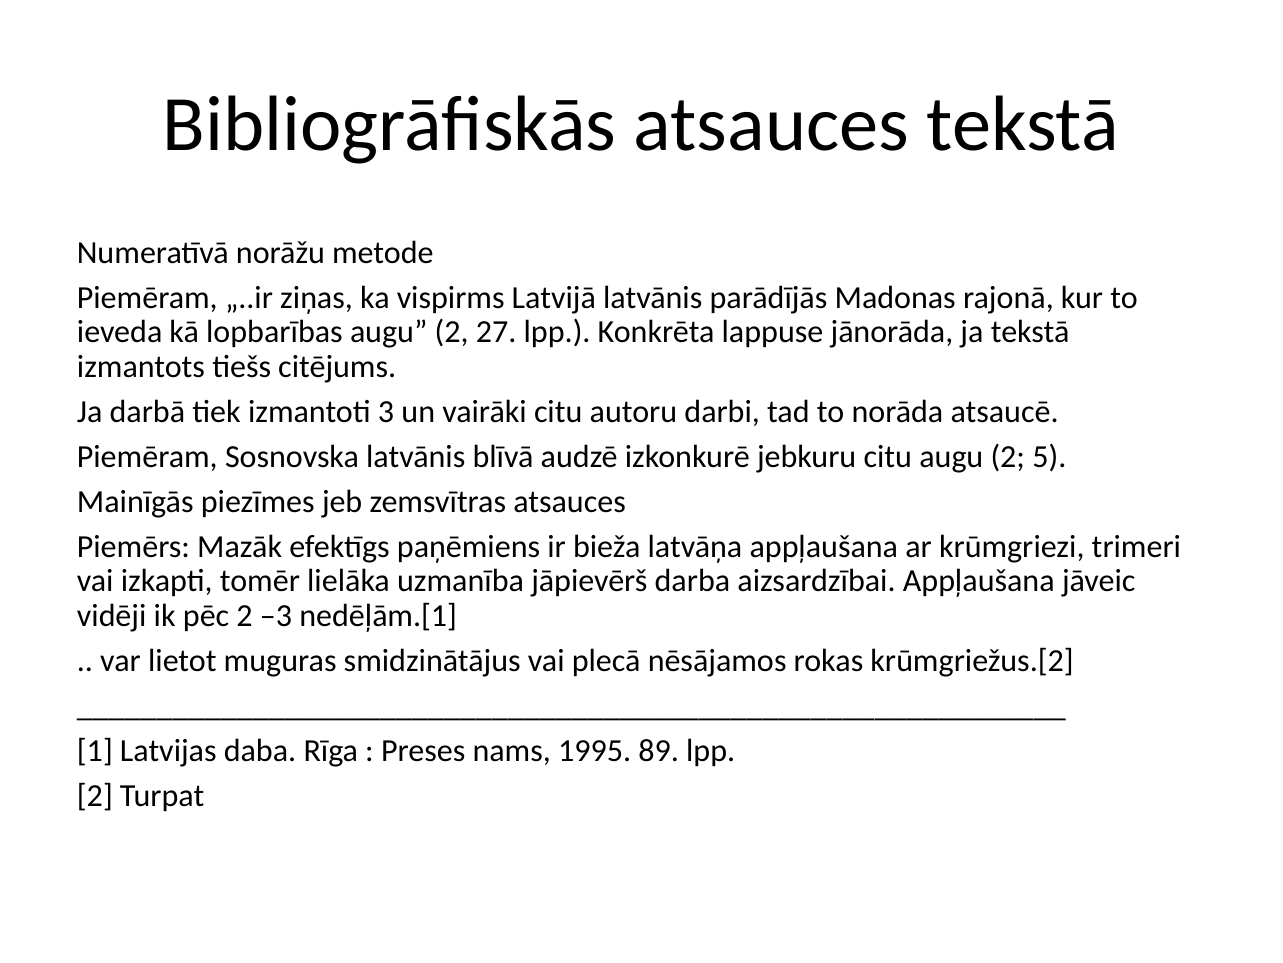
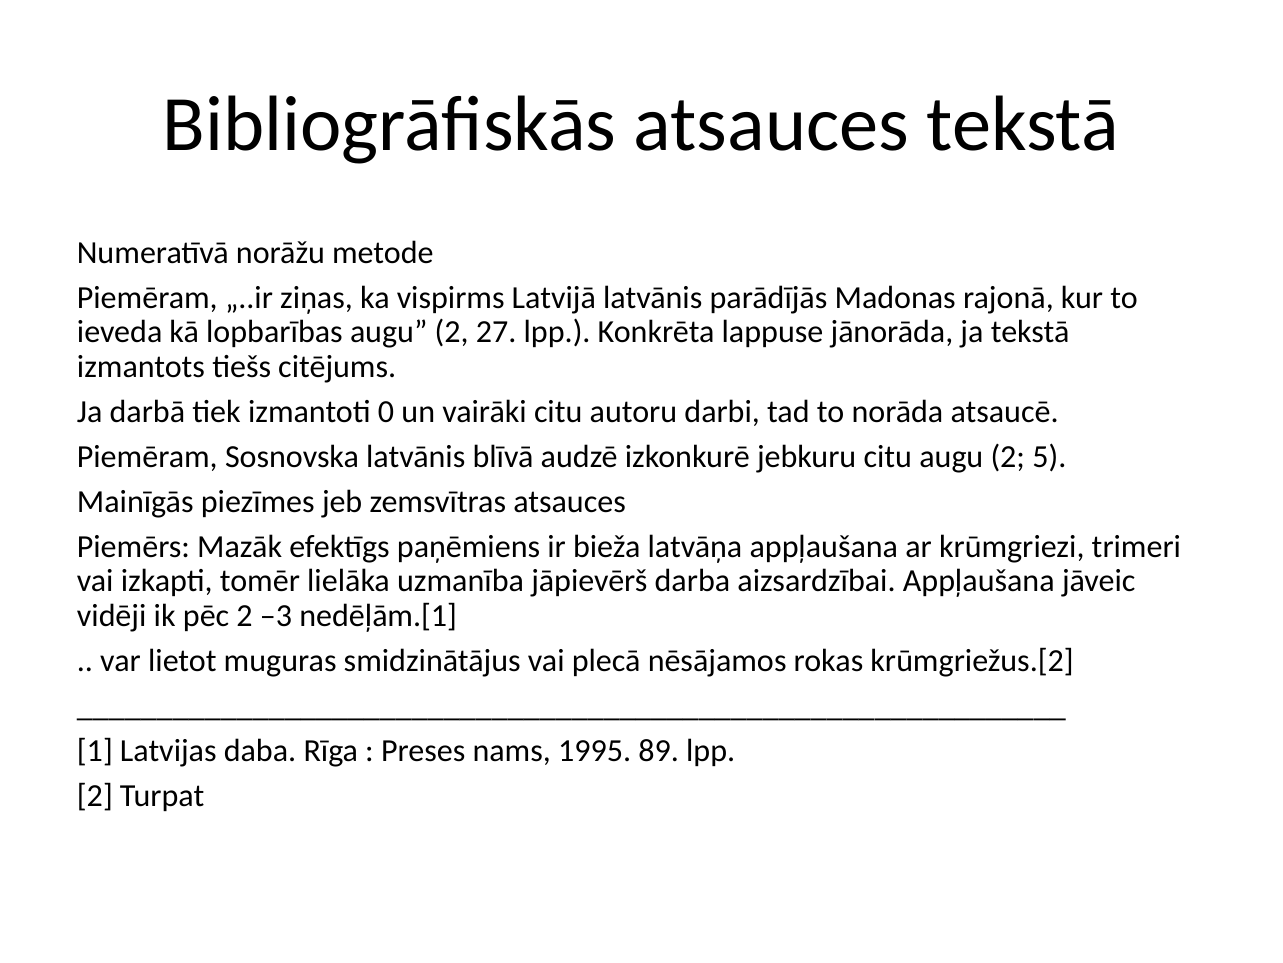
3: 3 -> 0
